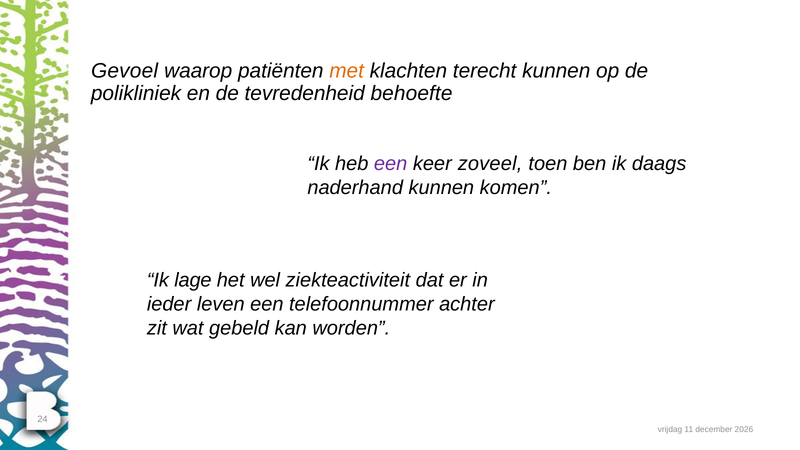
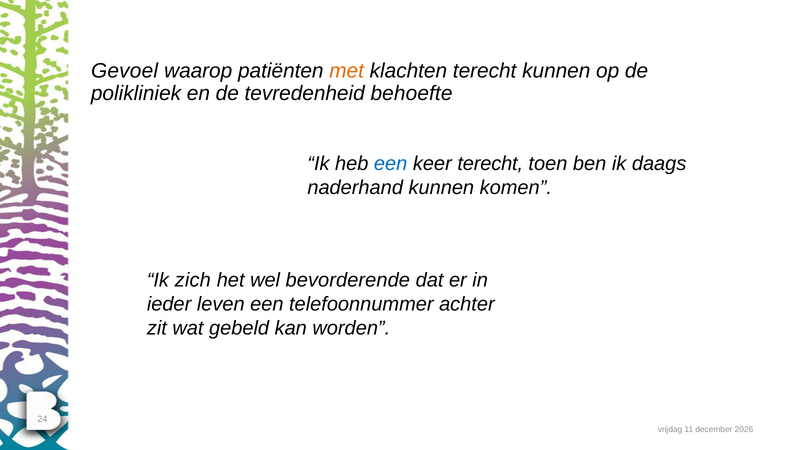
een at (391, 163) colour: purple -> blue
keer zoveel: zoveel -> terecht
lage: lage -> zich
ziekteactiviteit: ziekteactiviteit -> bevorderende
